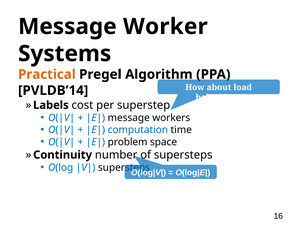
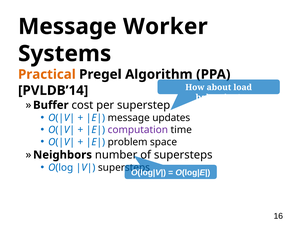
Labels: Labels -> Buffer
workers: workers -> updates
computation colour: blue -> purple
Continuity: Continuity -> Neighbors
